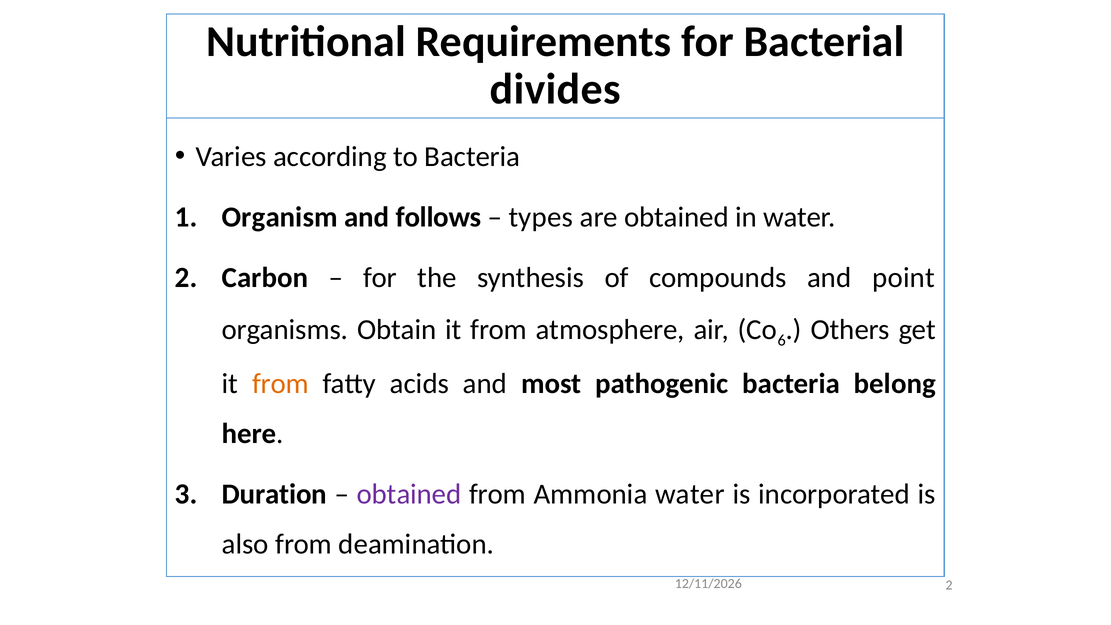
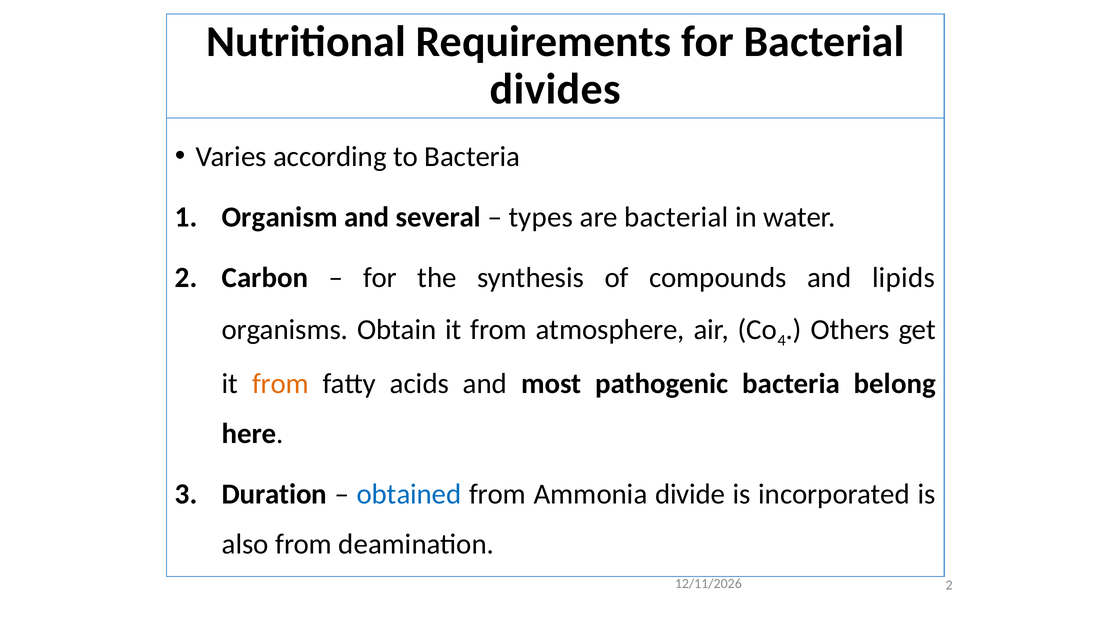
follows: follows -> several
are obtained: obtained -> bacterial
point: point -> lipids
6: 6 -> 4
obtained at (409, 494) colour: purple -> blue
Ammonia water: water -> divide
